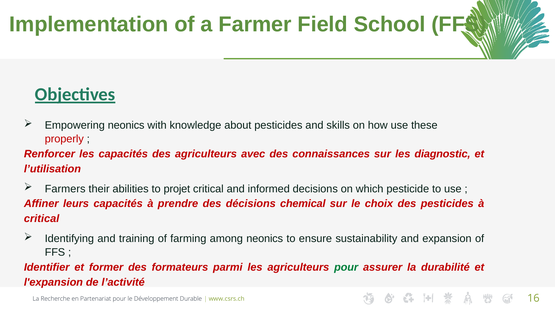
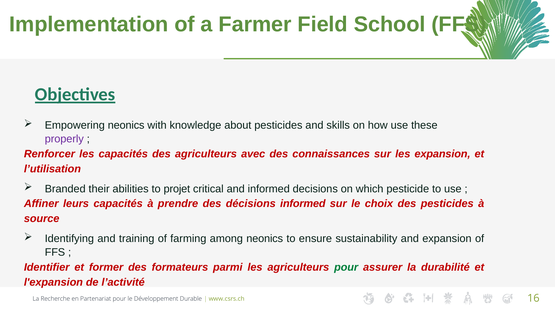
properly colour: red -> purple
les diagnostic: diagnostic -> expansion
Farmers: Farmers -> Branded
décisions chemical: chemical -> informed
critical at (42, 219): critical -> source
